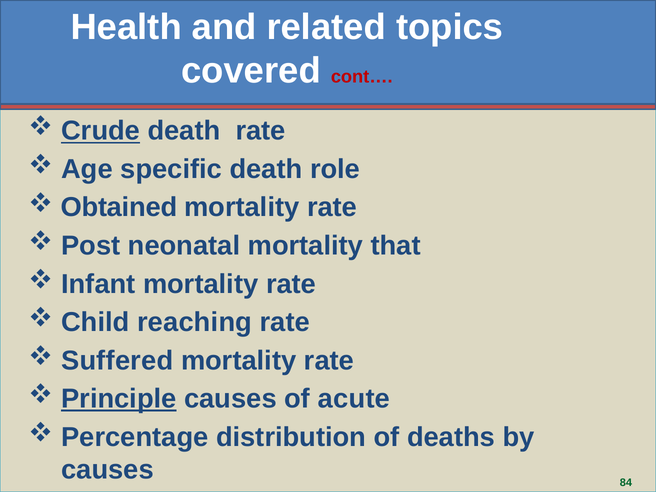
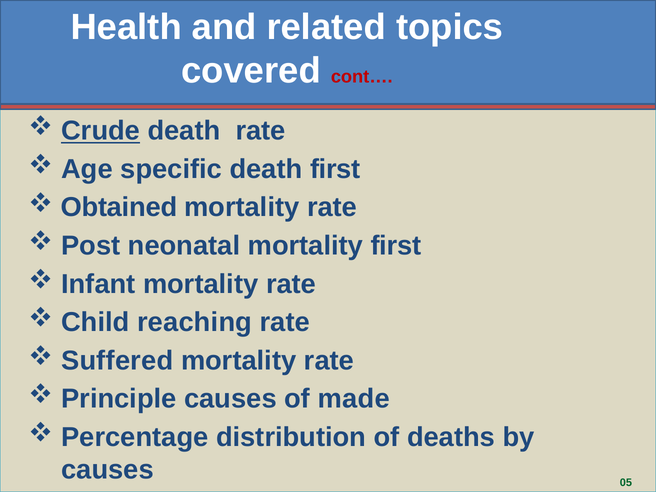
death role: role -> first
mortality that: that -> first
Principle underline: present -> none
acute: acute -> made
84: 84 -> 05
